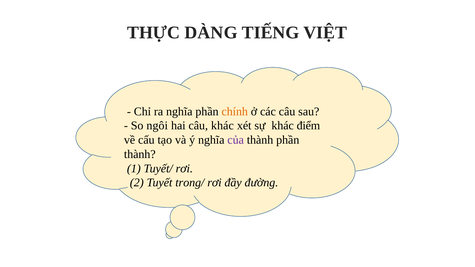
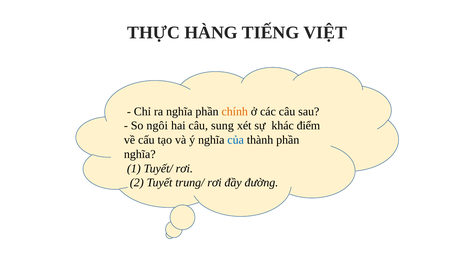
DÀNG: DÀNG -> HÀNG
câu khác: khác -> sung
của colour: purple -> blue
thành at (140, 154): thành -> nghĩa
trong/: trong/ -> trung/
